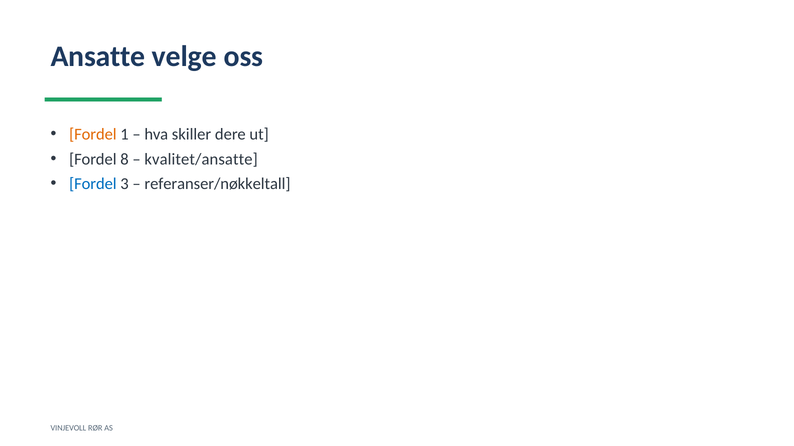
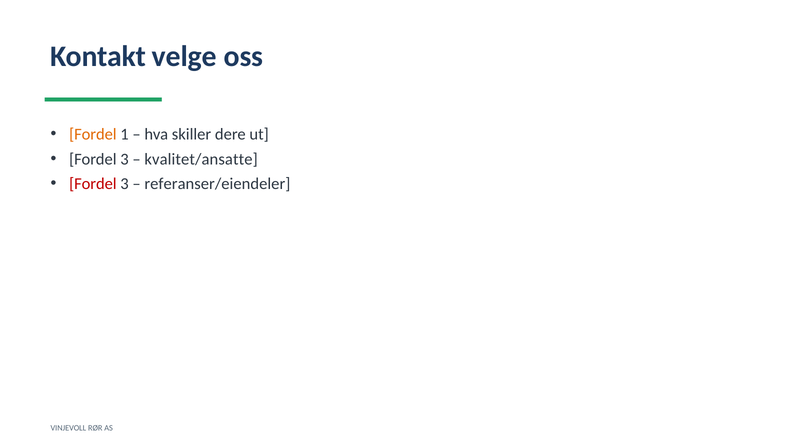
Ansatte: Ansatte -> Kontakt
8 at (125, 159): 8 -> 3
Fordel at (93, 184) colour: blue -> red
referanser/nøkkeltall: referanser/nøkkeltall -> referanser/eiendeler
